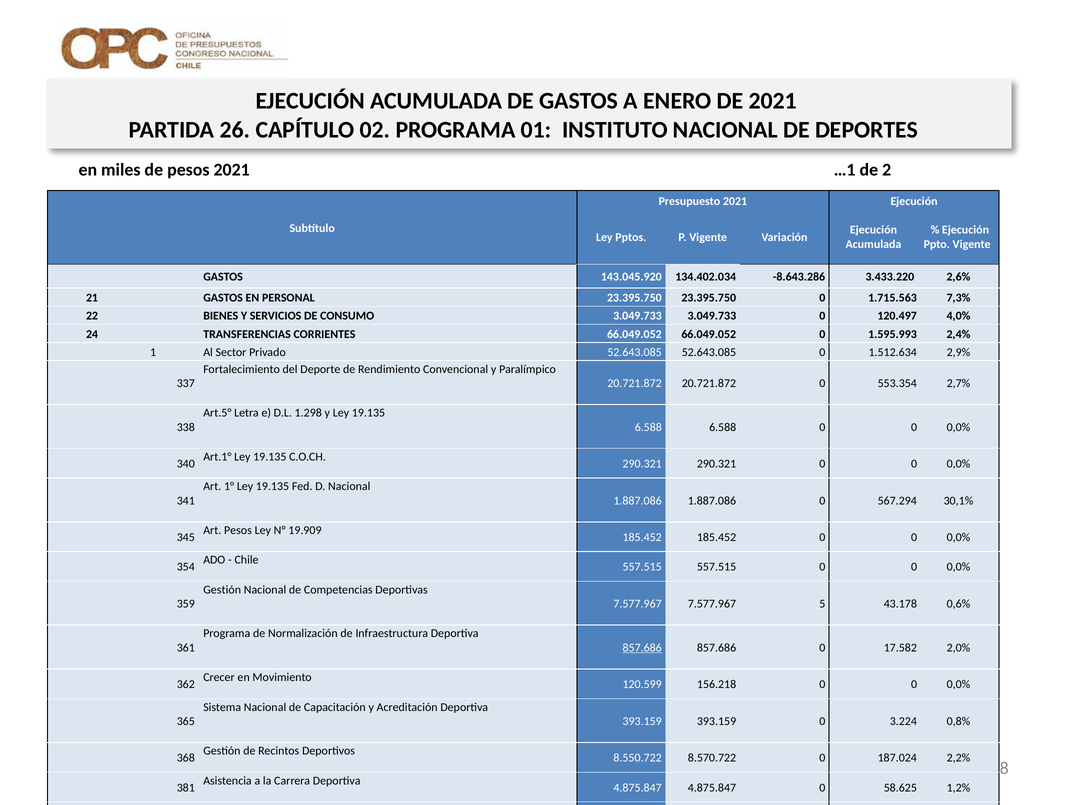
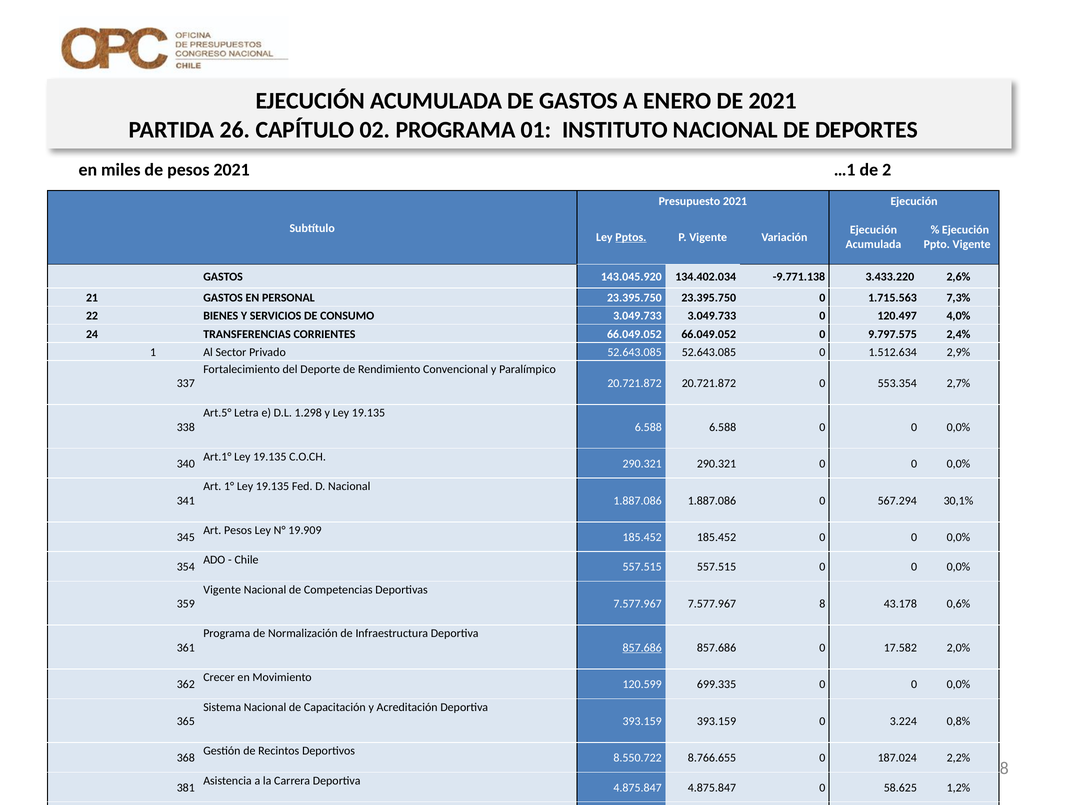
Pptos underline: none -> present
-8.643.286: -8.643.286 -> -9.771.138
1.595.993: 1.595.993 -> 9.797.575
Gestión at (222, 589): Gestión -> Vigente
7.577.967 5: 5 -> 8
156.218: 156.218 -> 699.335
8.570.722: 8.570.722 -> 8.766.655
